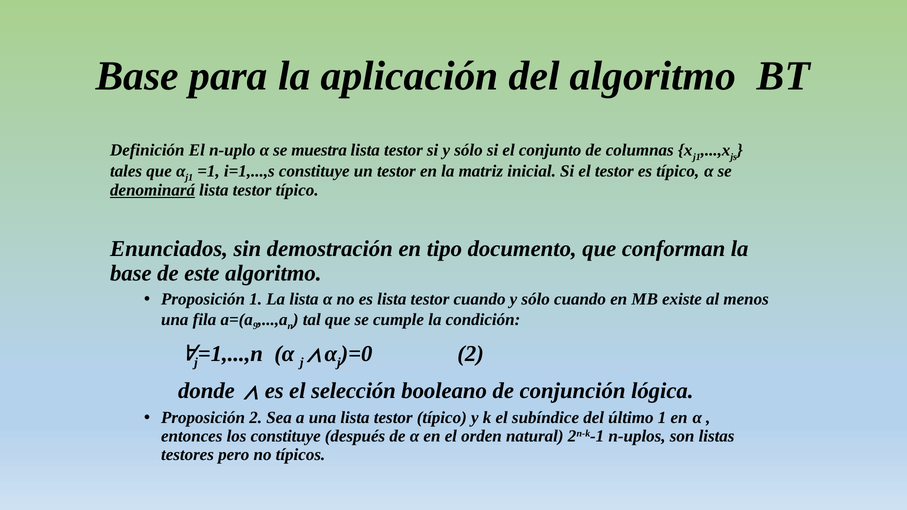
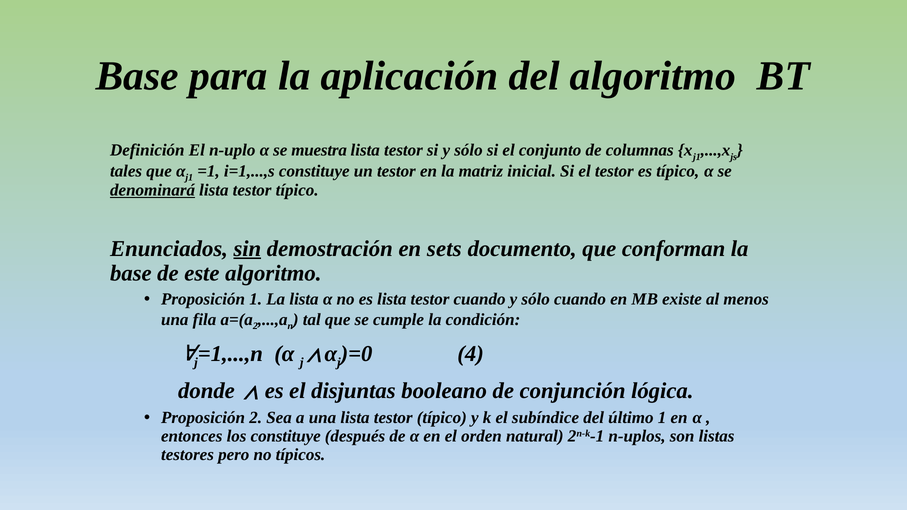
sin underline: none -> present
tipo: tipo -> sets
9 at (255, 326): 9 -> 2
2 at (471, 354): 2 -> 4
selección: selección -> disjuntas
